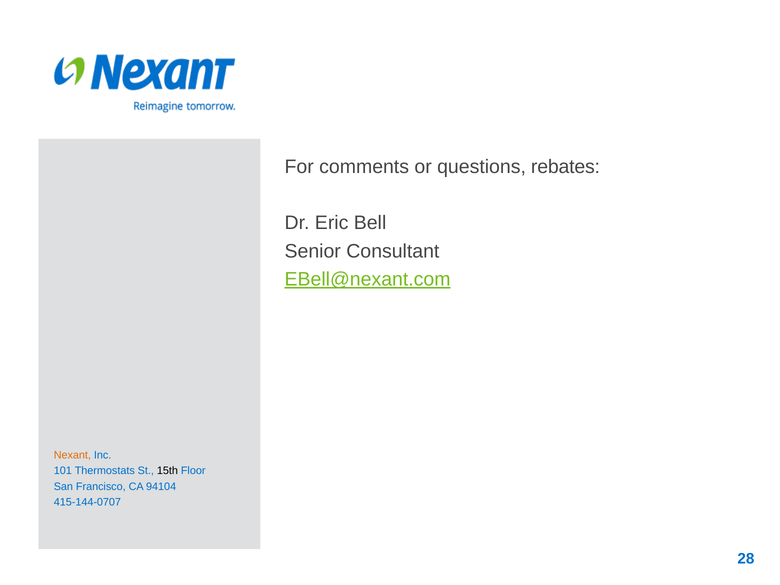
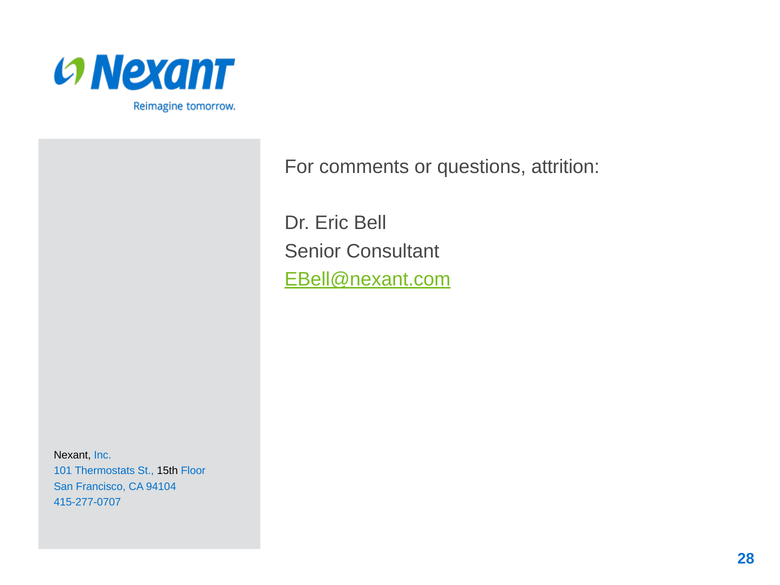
rebates: rebates -> attrition
Nexant colour: orange -> black
415-144-0707: 415-144-0707 -> 415-277-0707
